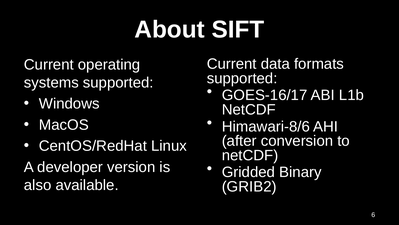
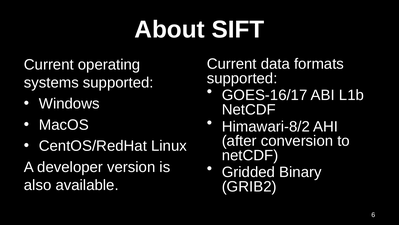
Himawari-8/6: Himawari-8/6 -> Himawari-8/2
